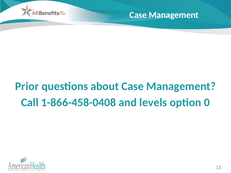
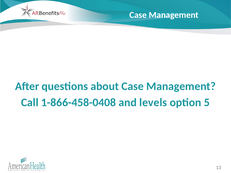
Prior: Prior -> After
0: 0 -> 5
